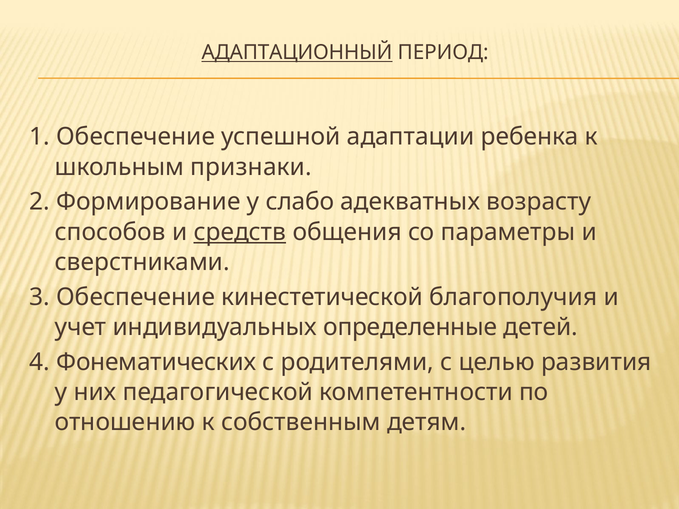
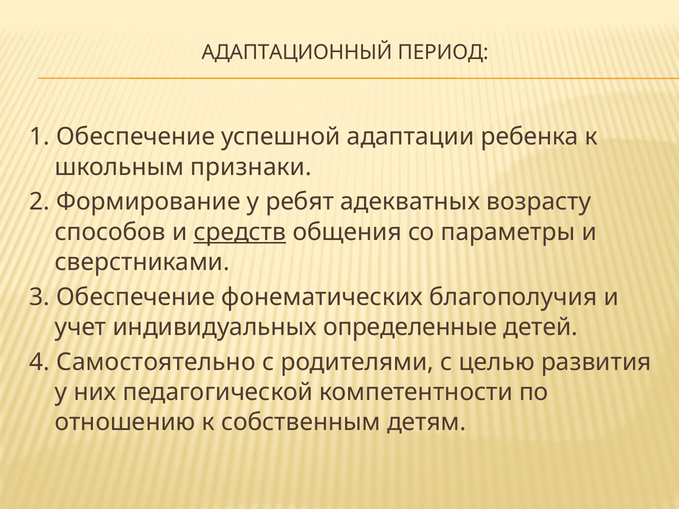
АДАПТАЦИОННЫЙ underline: present -> none
слабо: слабо -> ребят
кинестетической: кинестетической -> фонематических
Фонематических: Фонематических -> Самостоятельно
